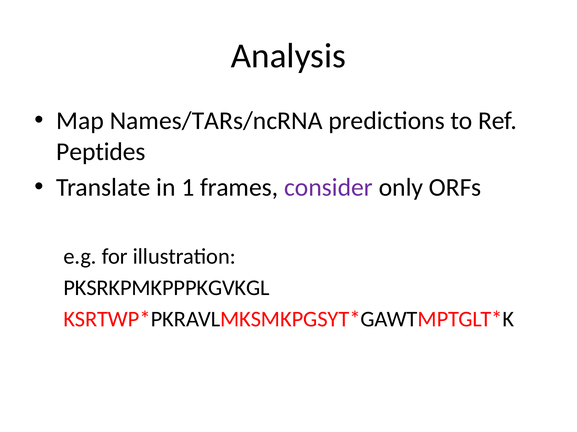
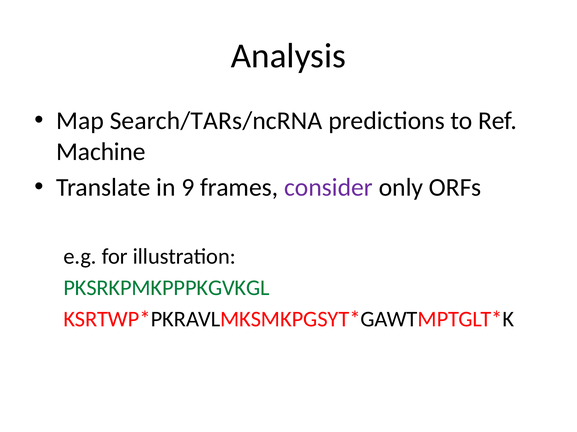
Names/TARs/ncRNA: Names/TARs/ncRNA -> Search/TARs/ncRNA
Peptides: Peptides -> Machine
1: 1 -> 9
PKSRKPMKPPPKGVKGL colour: black -> green
